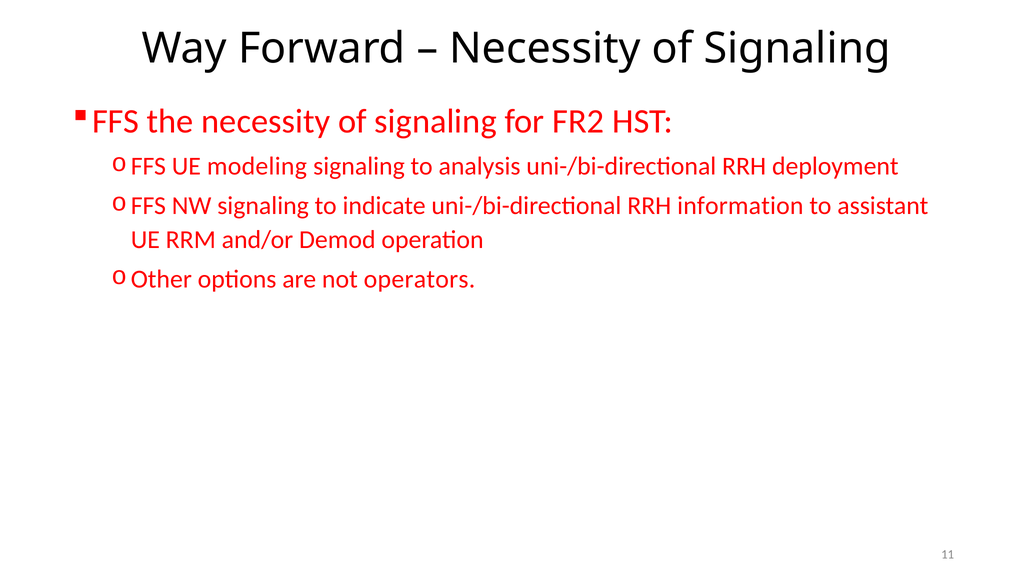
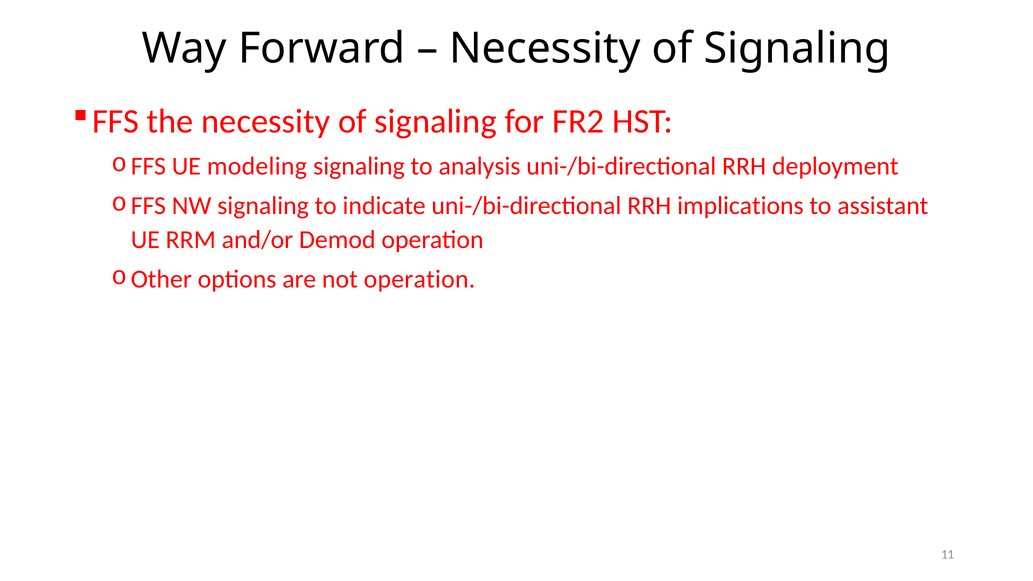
information: information -> implications
not operators: operators -> operation
